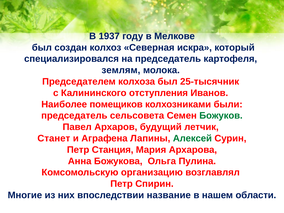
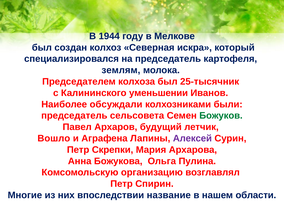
1937: 1937 -> 1944
отступления: отступления -> уменьшении
помещиков: помещиков -> обсуждали
Станет: Станет -> Вошло
Алексей colour: green -> purple
Станция: Станция -> Скрепки
